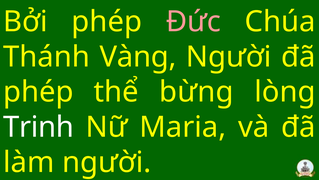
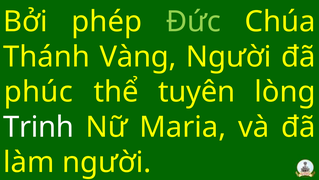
Đức colour: pink -> light green
phép at (38, 92): phép -> phúc
bừng: bừng -> tuyên
